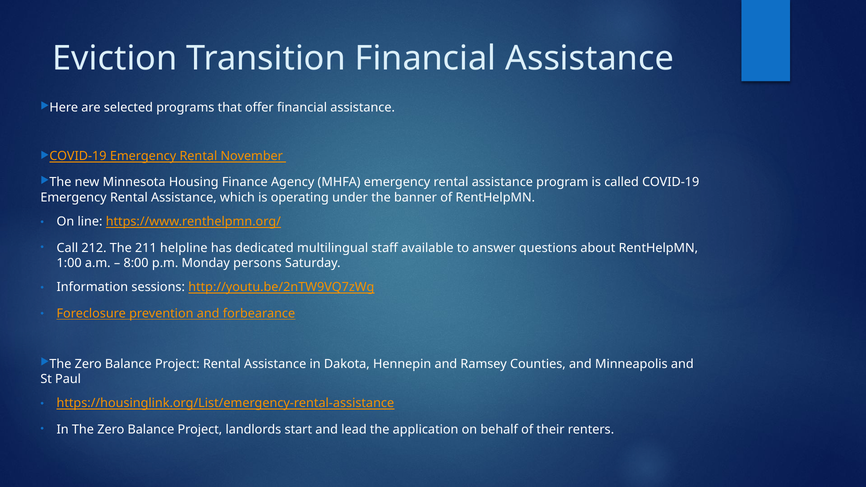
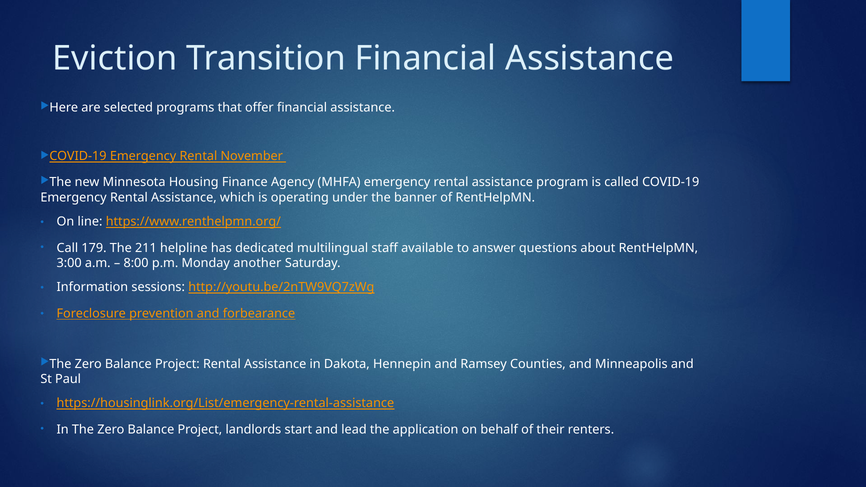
212: 212 -> 179
1:00: 1:00 -> 3:00
persons: persons -> another
